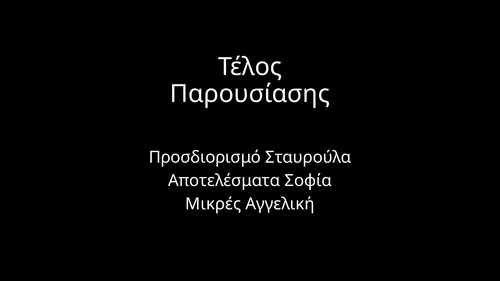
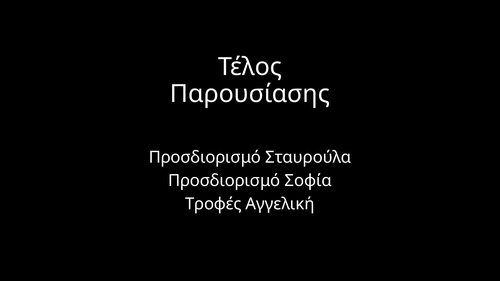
Αποτελέσματα at (224, 181): Αποτελέσματα -> Προσδιορισμό
Μικρές: Μικρές -> Τροφές
